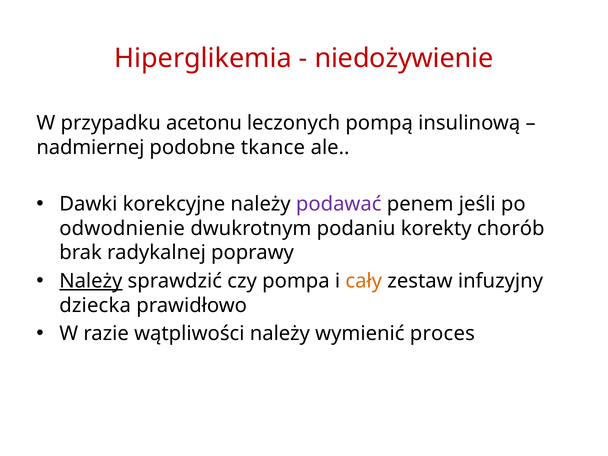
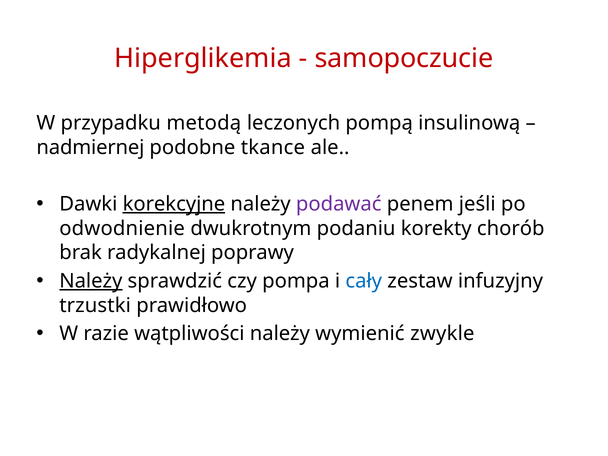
niedożywienie: niedożywienie -> samopoczucie
acetonu: acetonu -> metodą
korekcyjne underline: none -> present
cały colour: orange -> blue
dziecka: dziecka -> trzustki
proces: proces -> zwykle
